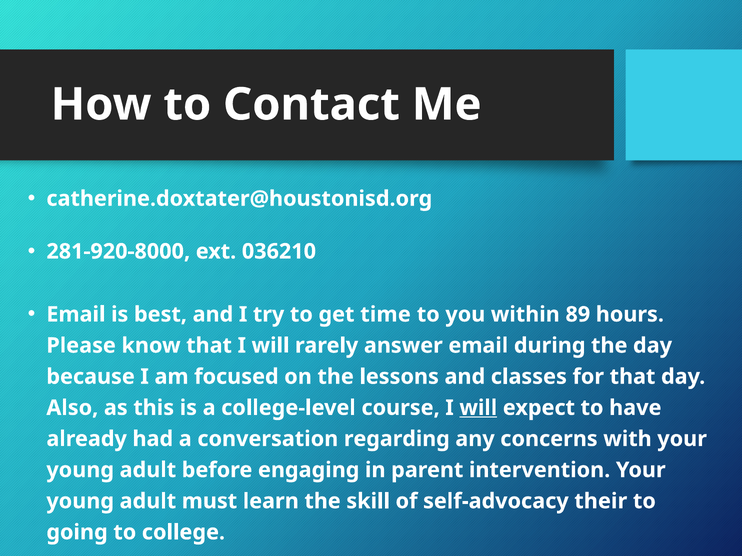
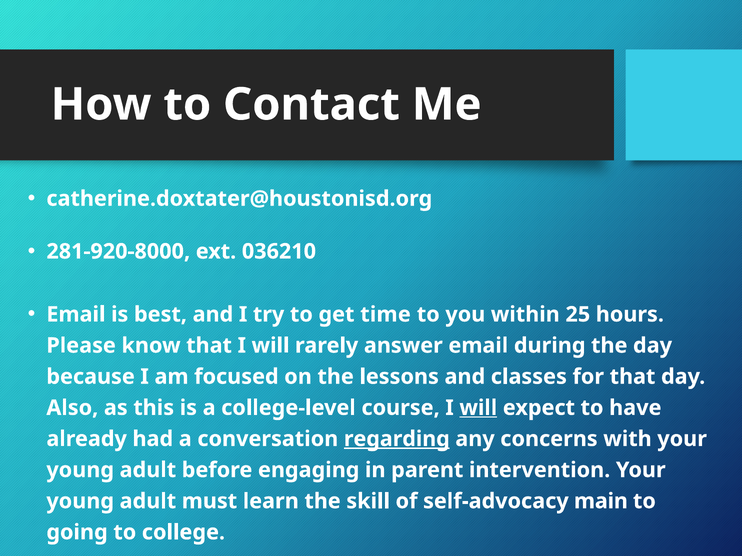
89: 89 -> 25
regarding underline: none -> present
their: their -> main
